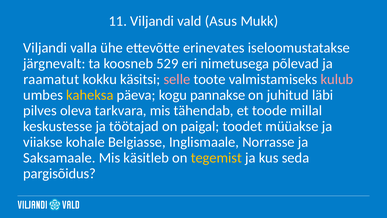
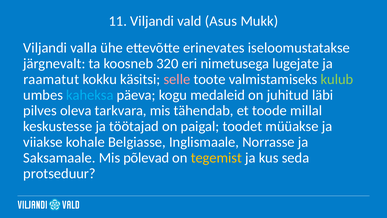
529: 529 -> 320
põlevad: põlevad -> lugejate
kulub colour: pink -> light green
kaheksa colour: yellow -> light blue
pannakse: pannakse -> medaleid
käsitleb: käsitleb -> põlevad
pargisõidus: pargisõidus -> protseduur
